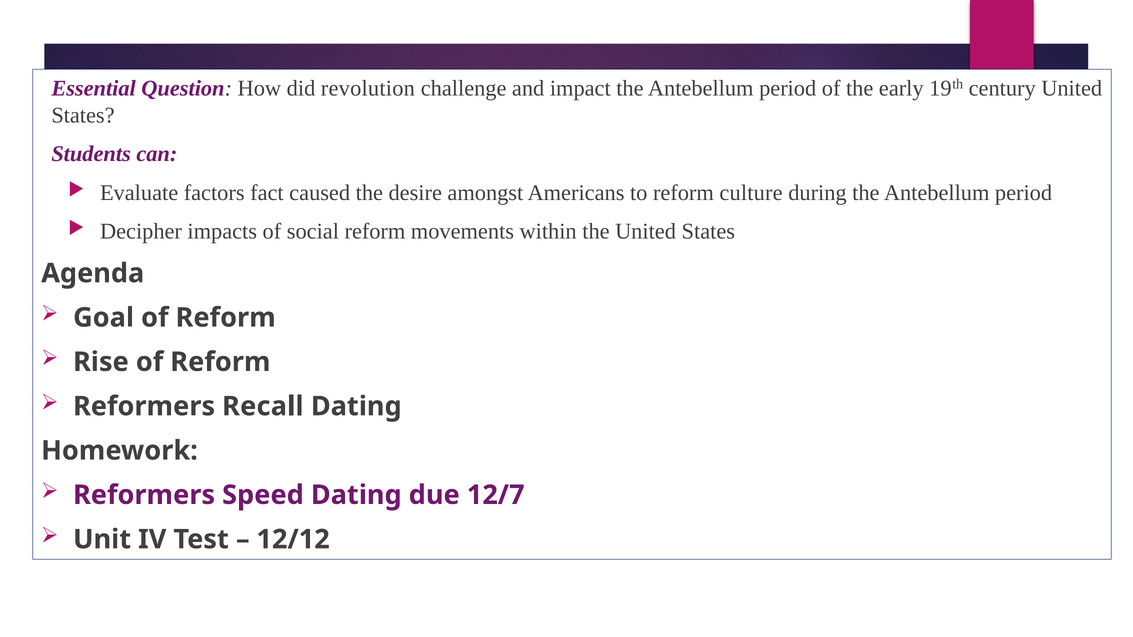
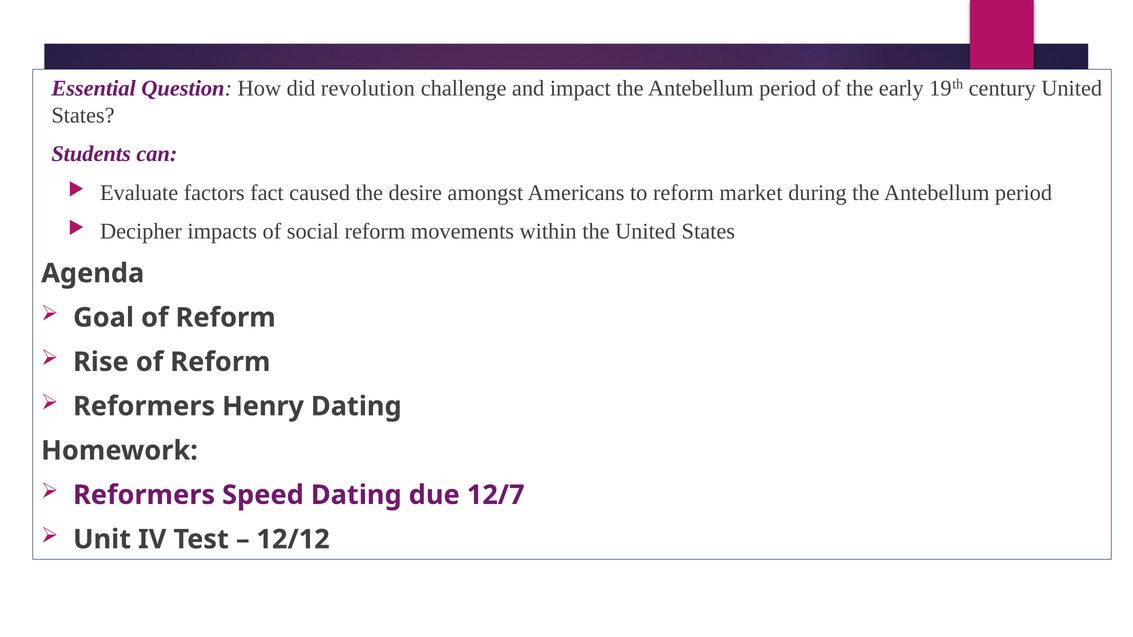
culture: culture -> market
Recall: Recall -> Henry
